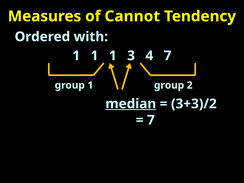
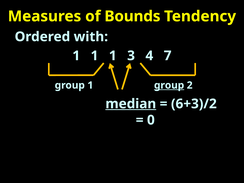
Cannot: Cannot -> Bounds
group at (169, 85) underline: none -> present
3+3)/2: 3+3)/2 -> 6+3)/2
7 at (151, 120): 7 -> 0
